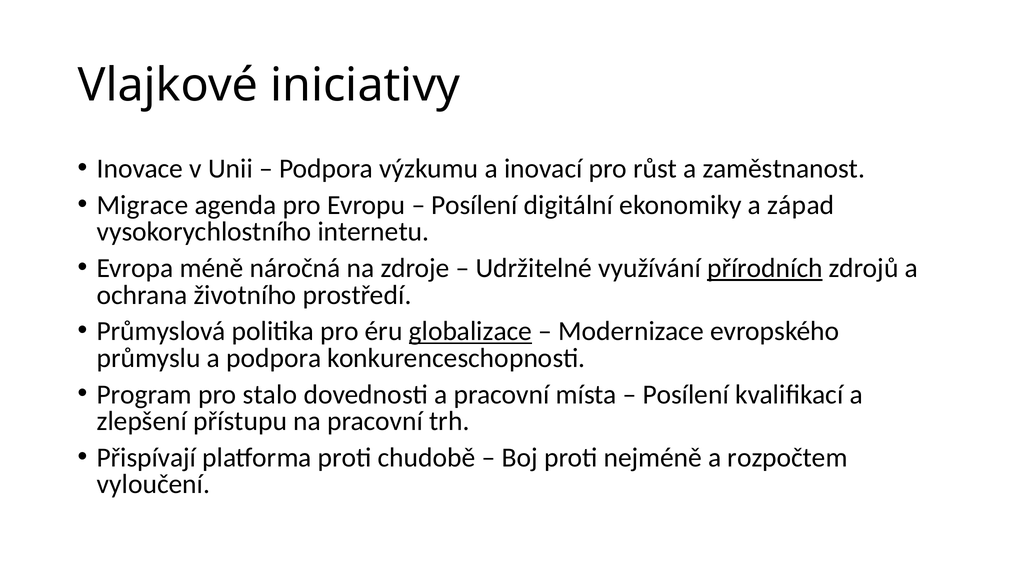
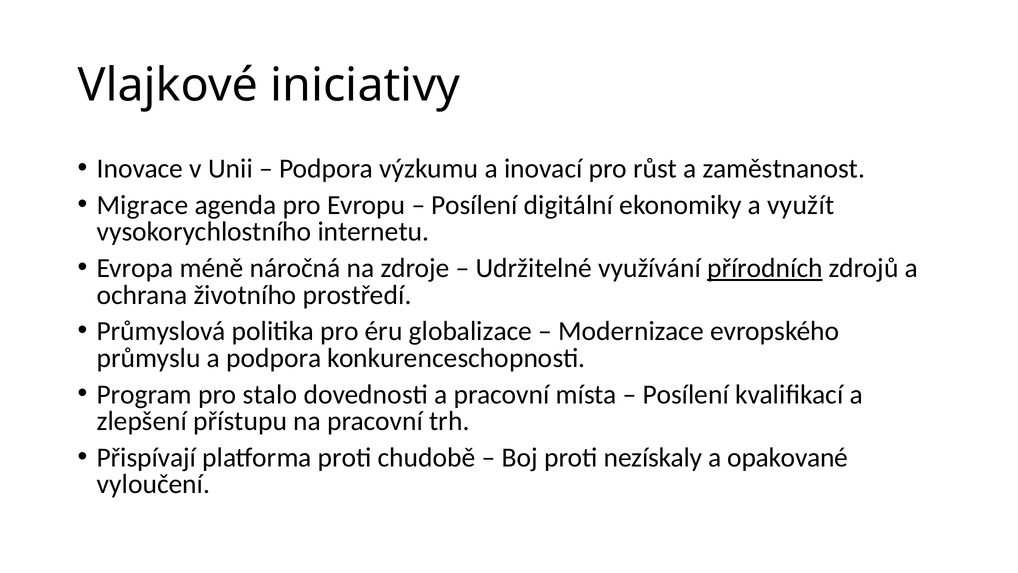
západ: západ -> využít
globalizace underline: present -> none
nejméně: nejméně -> nezískaly
rozpočtem: rozpočtem -> opakované
